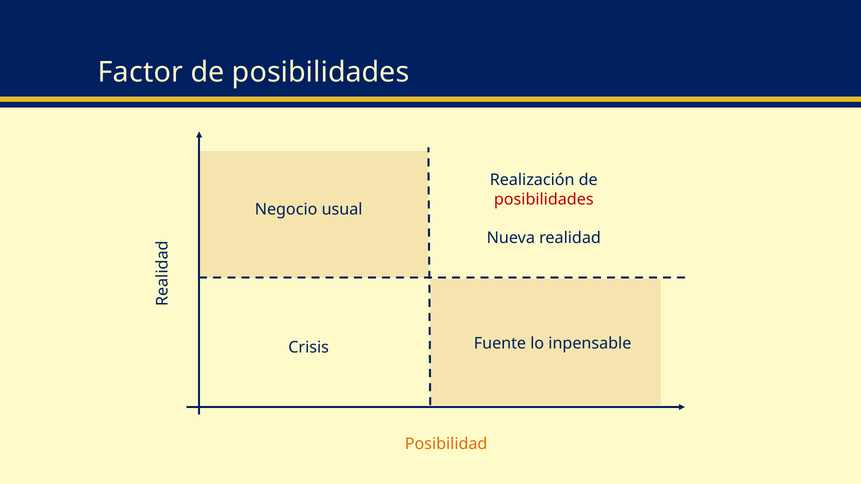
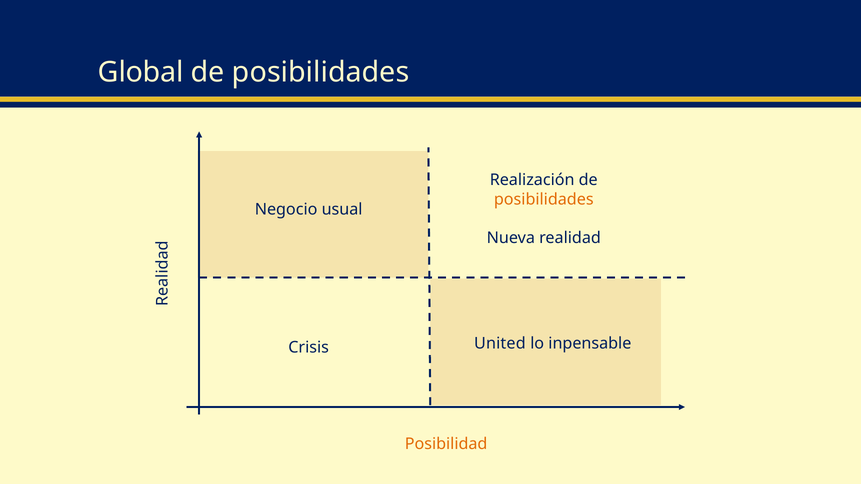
Factor: Factor -> Global
posibilidades at (544, 199) colour: red -> orange
Fuente: Fuente -> United
